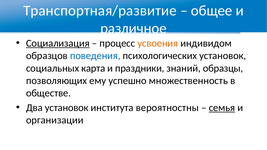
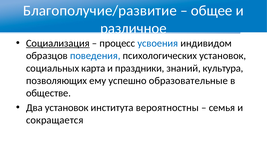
Транспортная/развитие: Транспортная/развитие -> Благополучие/развитие
усвоения colour: orange -> blue
образцы: образцы -> культура
множественность: множественность -> образовательные
семья underline: present -> none
организации: организации -> сокращается
